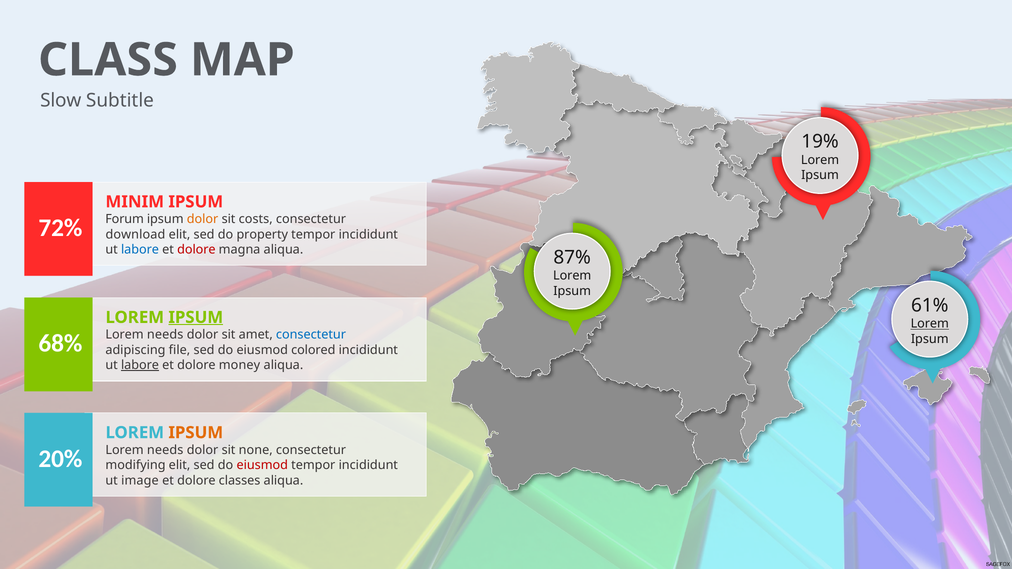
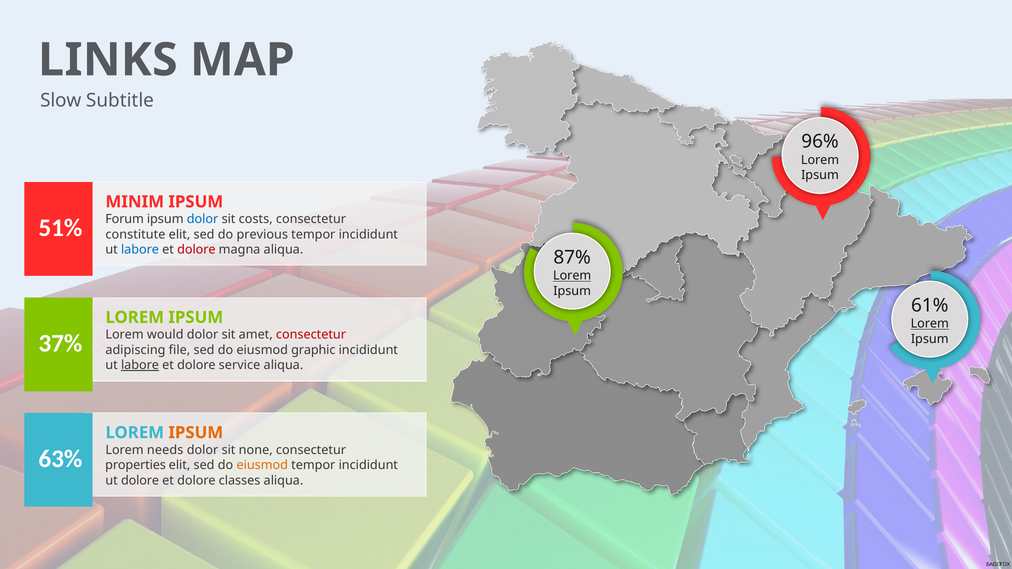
CLASS: CLASS -> LINKS
19%: 19% -> 96%
dolor at (203, 219) colour: orange -> blue
72%: 72% -> 51%
download: download -> constitute
property: property -> previous
Lorem at (572, 276) underline: none -> present
IPSUM at (196, 317) underline: present -> none
needs at (165, 335): needs -> would
consectetur at (311, 335) colour: blue -> red
68%: 68% -> 37%
colored: colored -> graphic
money: money -> service
20%: 20% -> 63%
modifying: modifying -> properties
eiusmod at (262, 465) colour: red -> orange
ut image: image -> dolore
